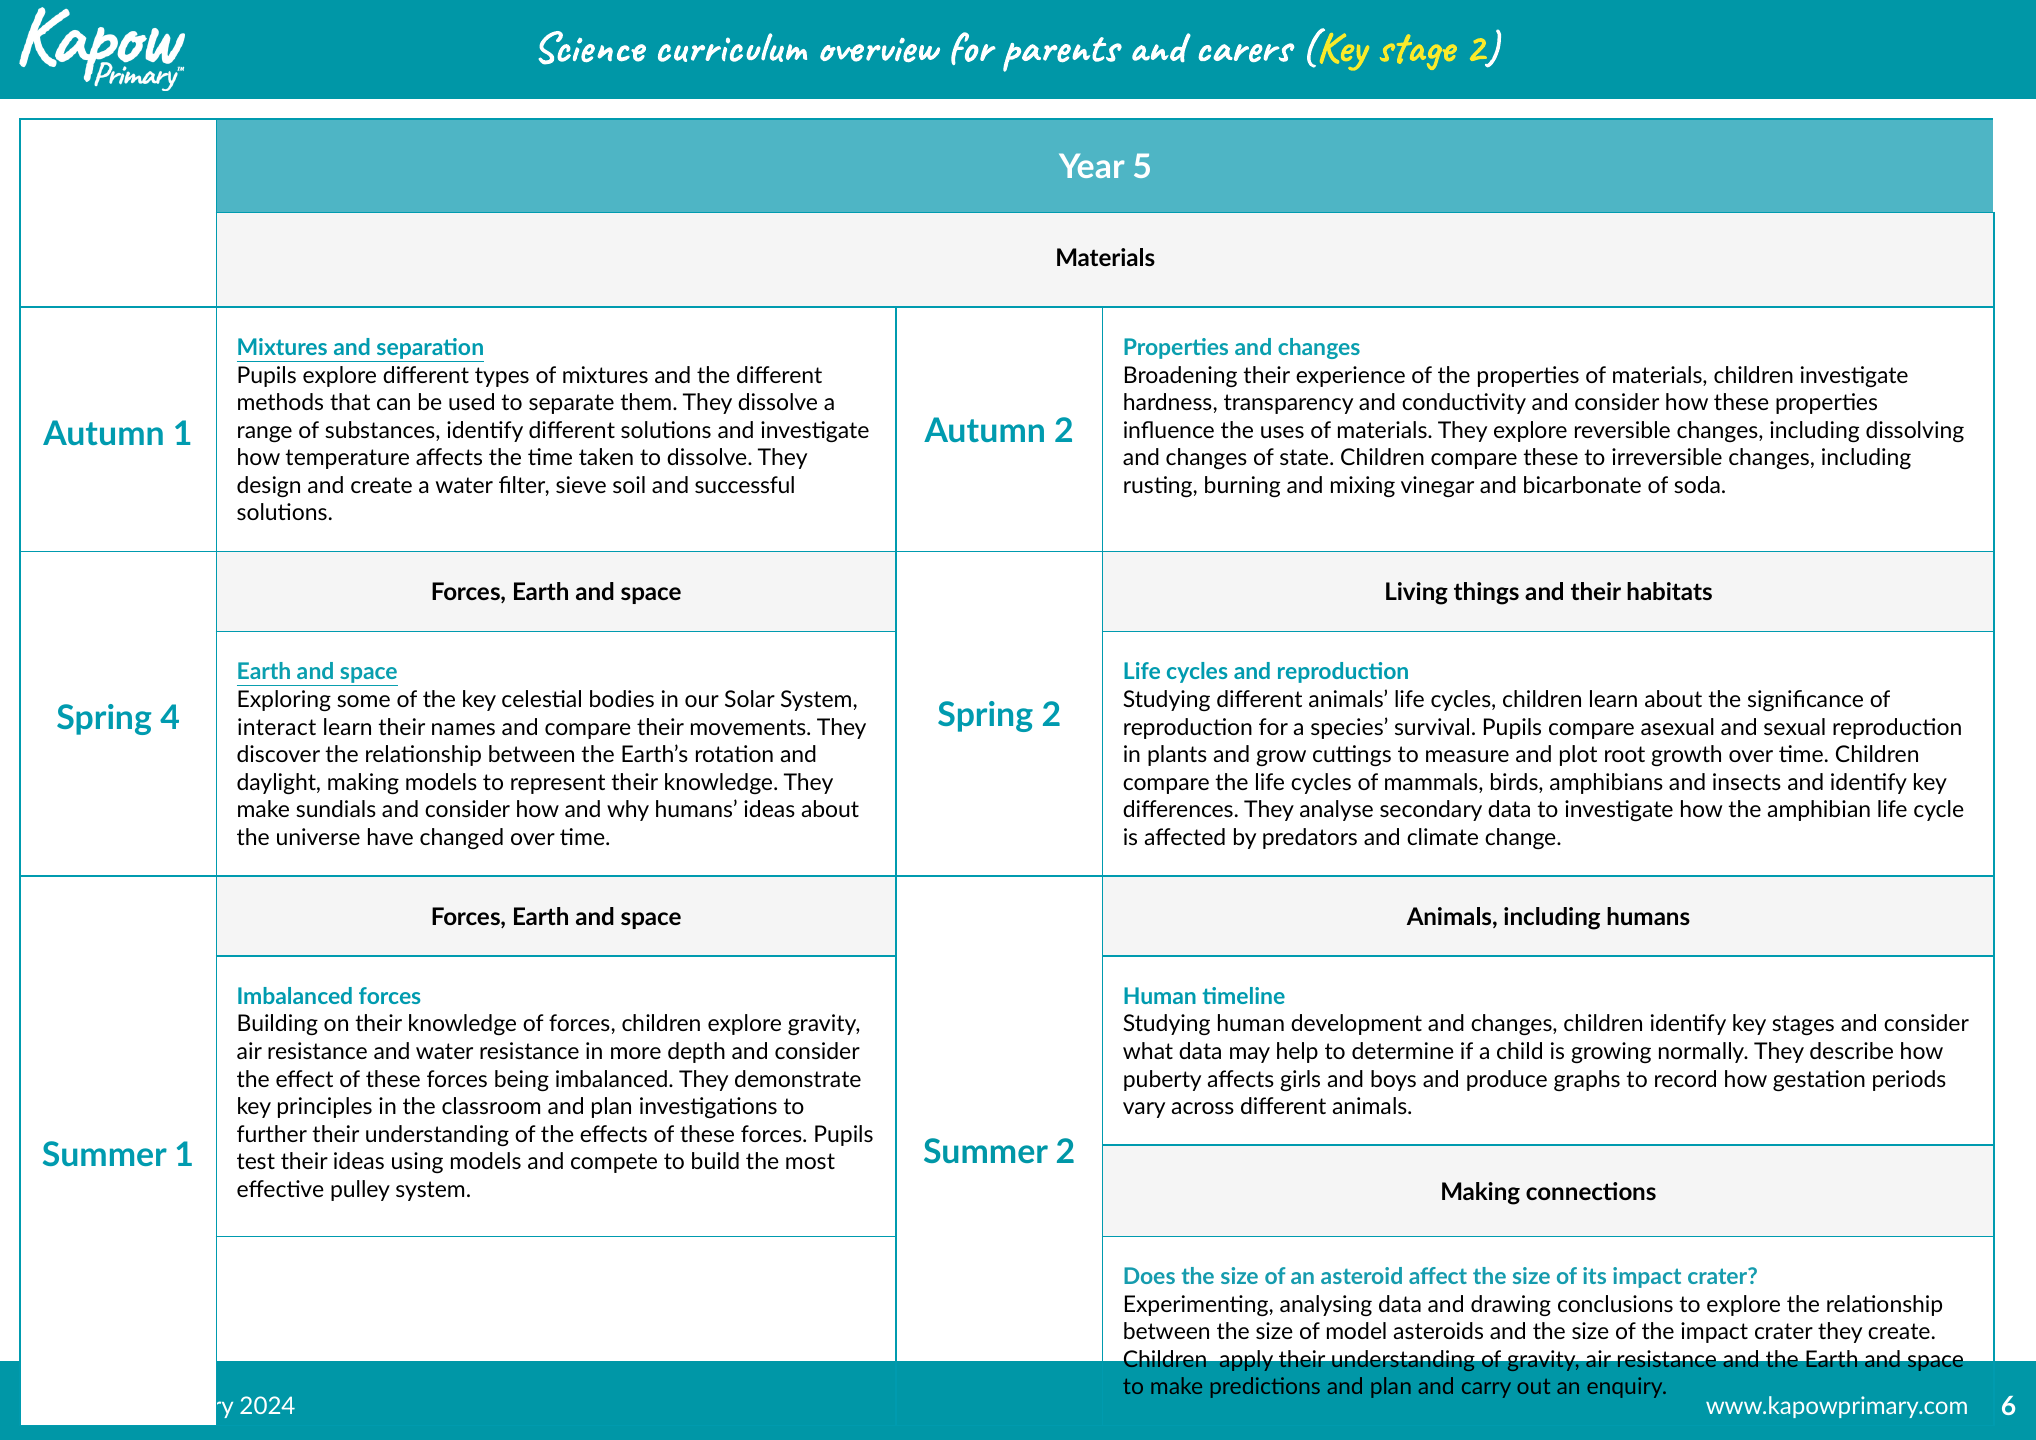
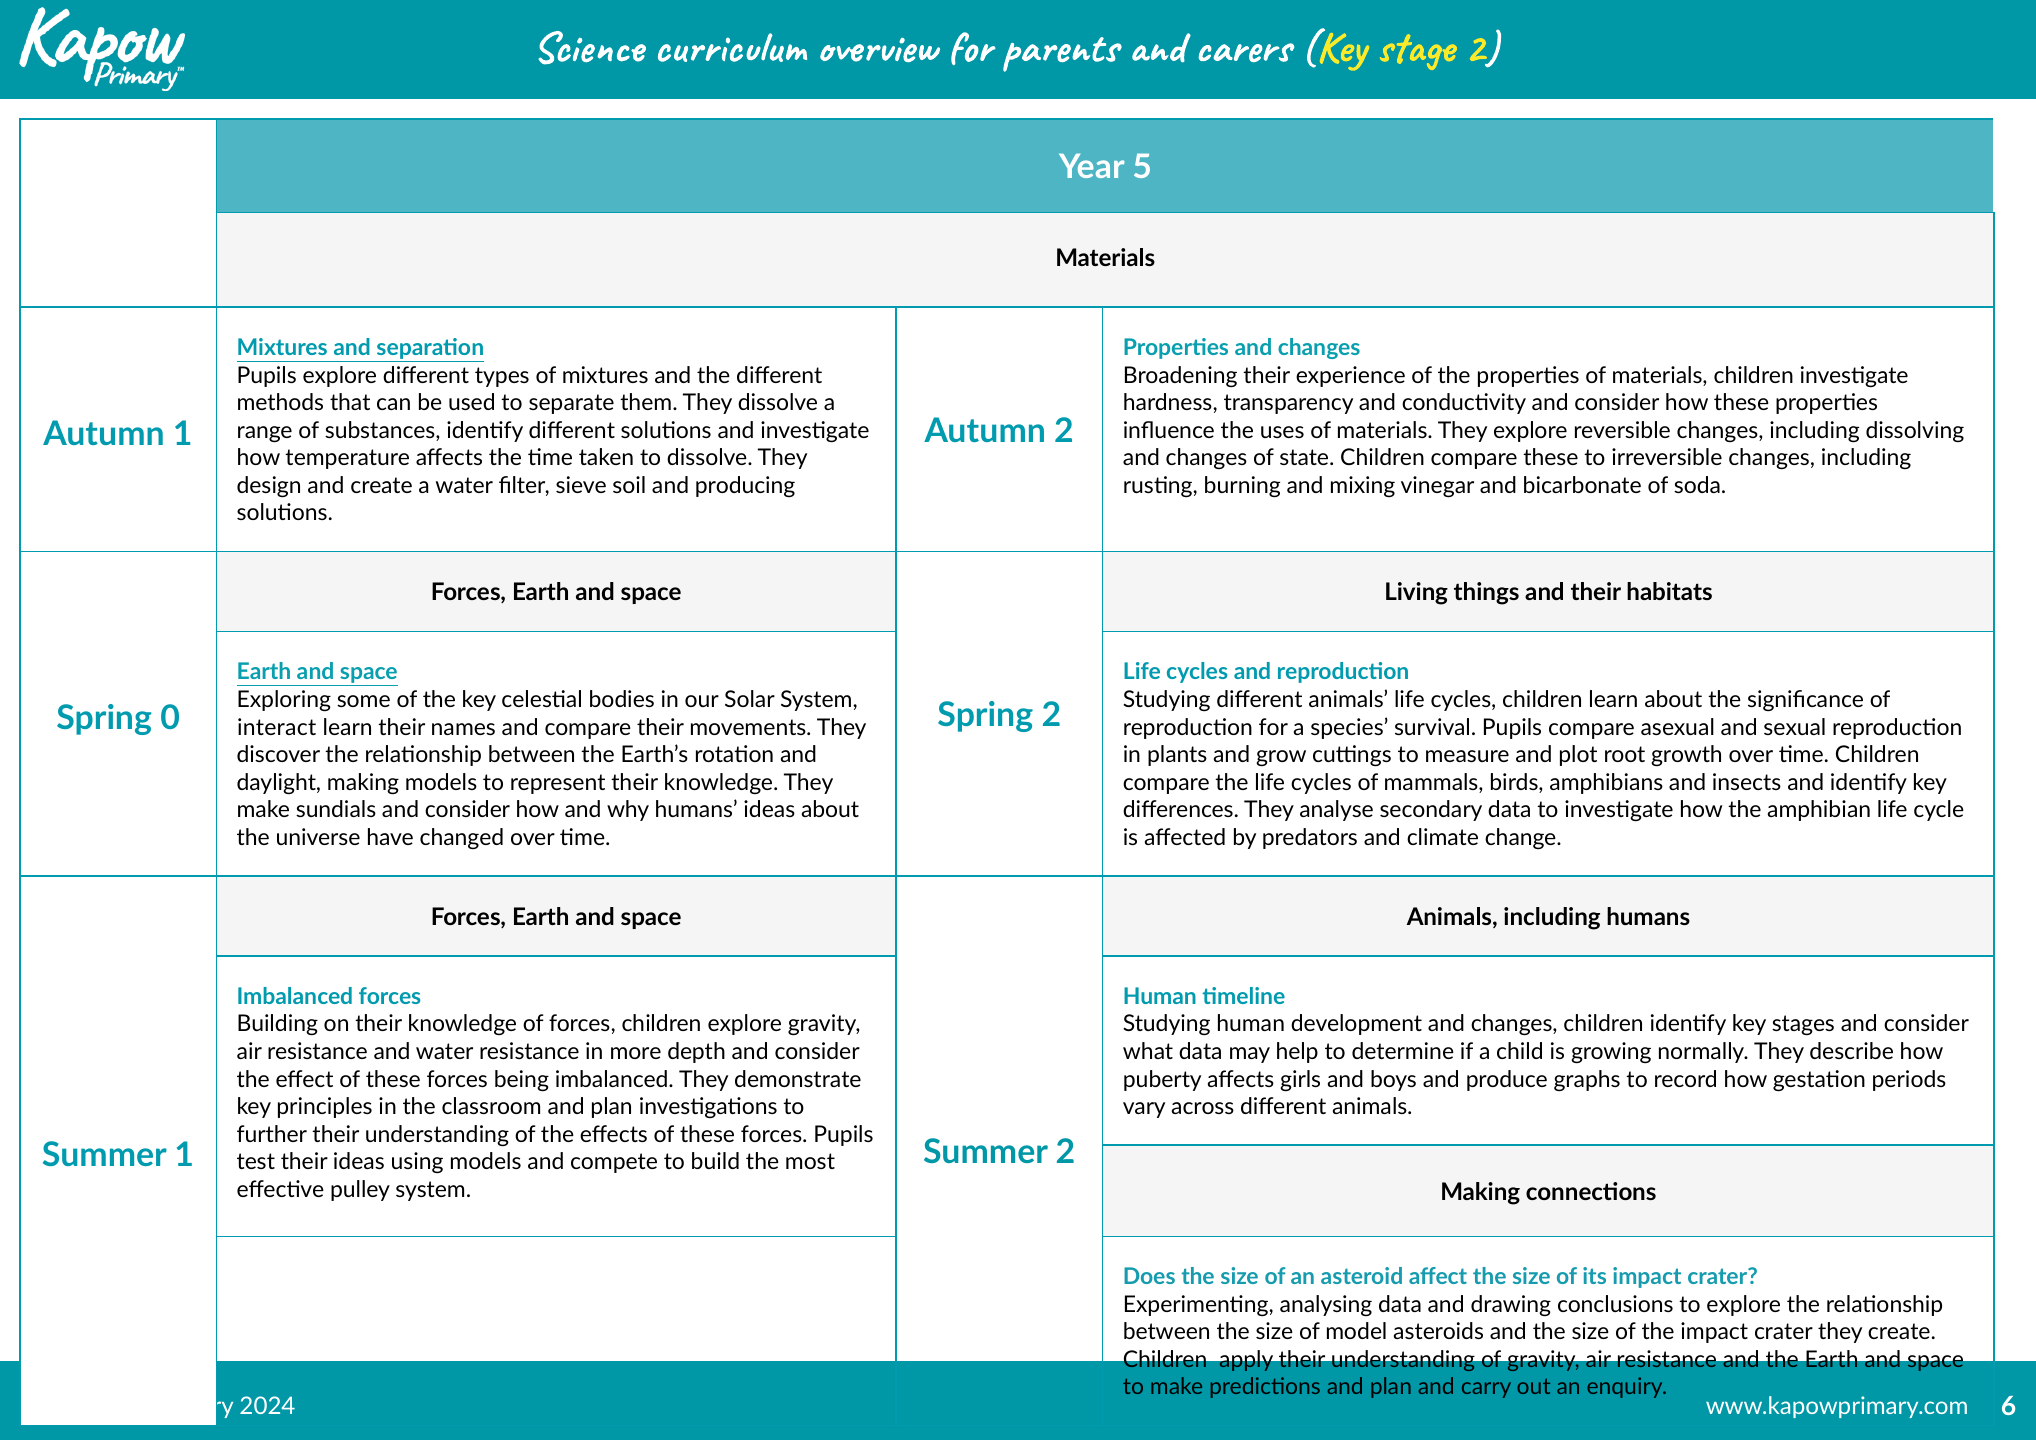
successful: successful -> producing
4: 4 -> 0
